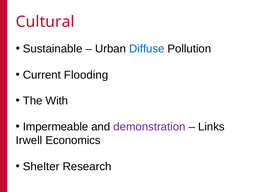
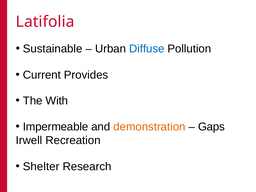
Cultural: Cultural -> Latifolia
Flooding: Flooding -> Provides
demonstration colour: purple -> orange
Links: Links -> Gaps
Economics: Economics -> Recreation
